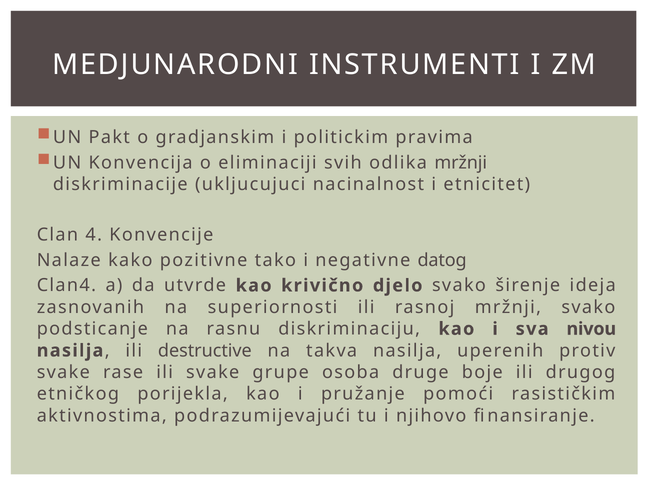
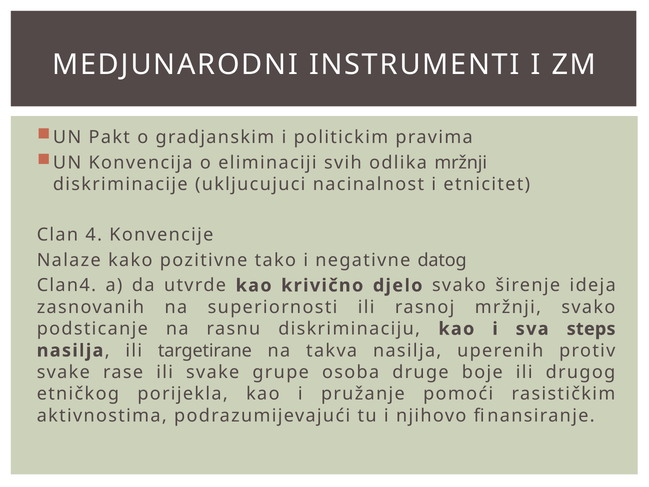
nivou: nivou -> steps
destructive: destructive -> targetirane
